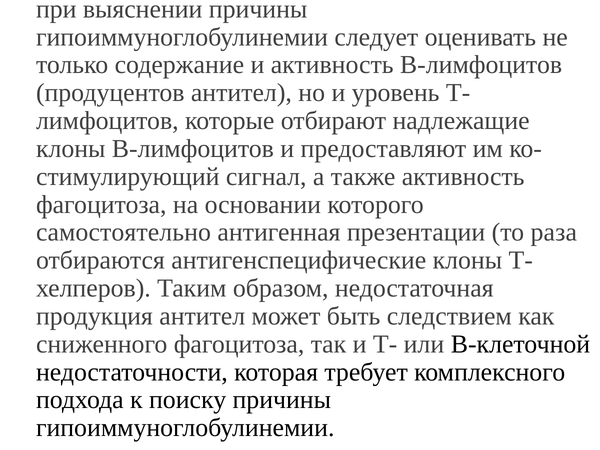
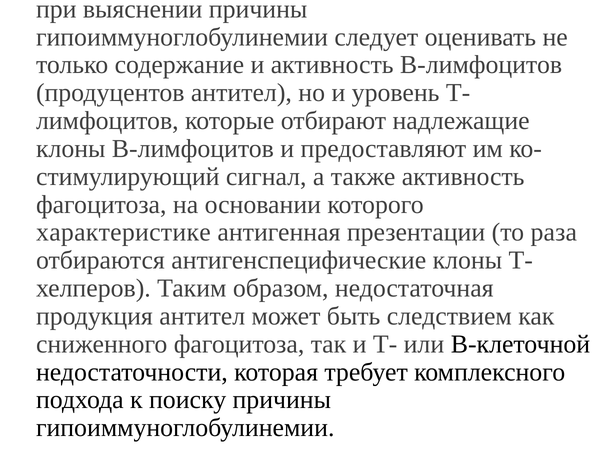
самостоятельно: самостоятельно -> характеристике
